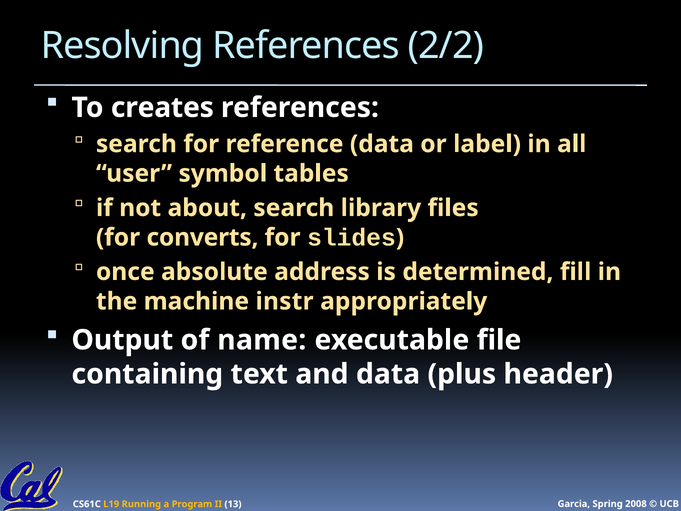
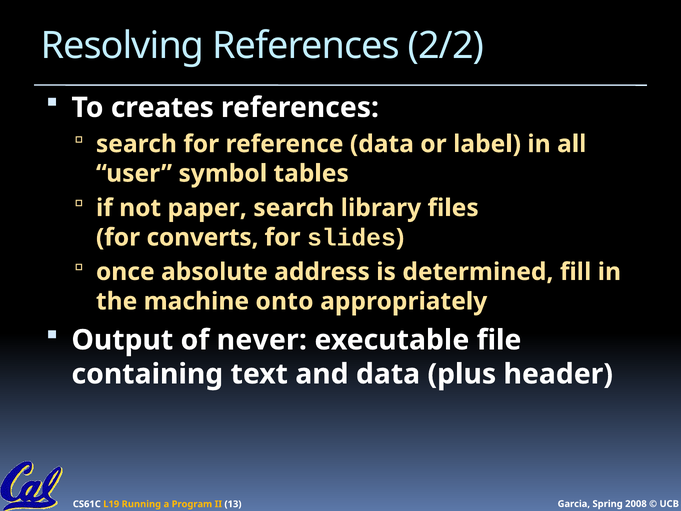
about: about -> paper
instr: instr -> onto
name: name -> never
